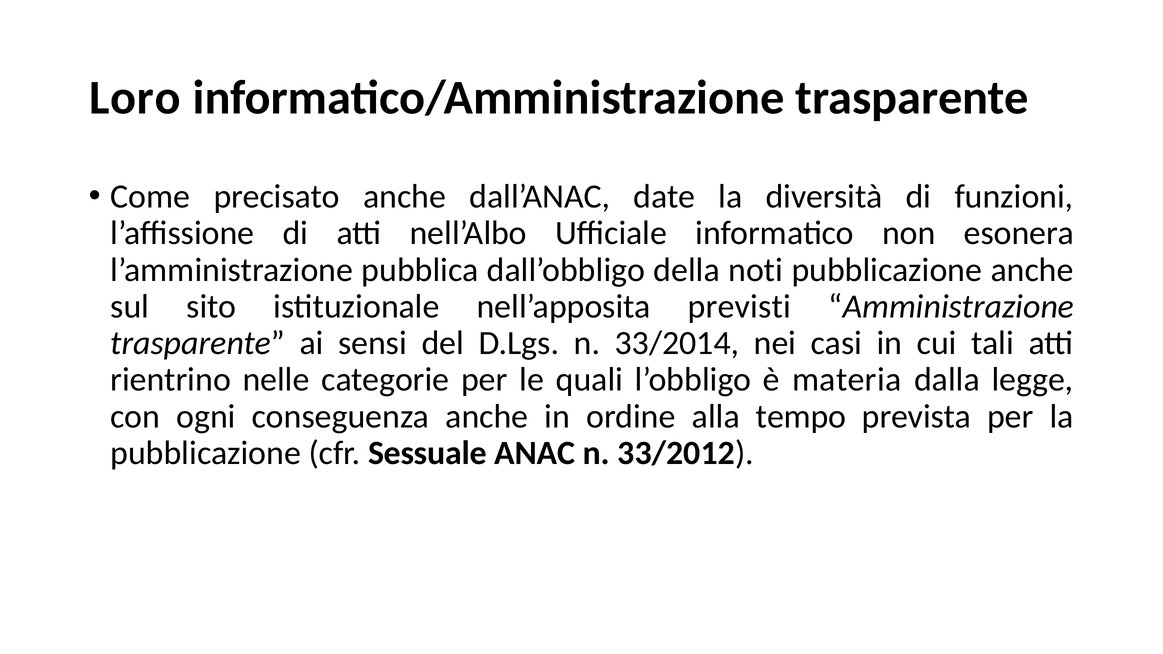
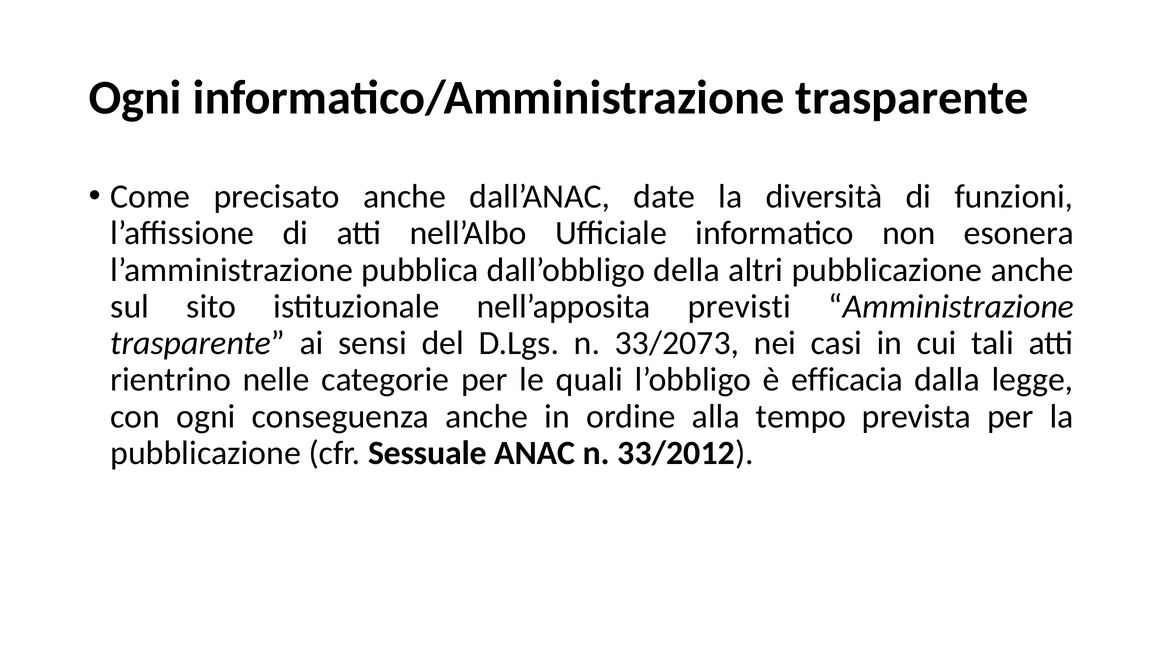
Loro at (135, 98): Loro -> Ogni
noti: noti -> altri
33/2014: 33/2014 -> 33/2073
materia: materia -> efficacia
